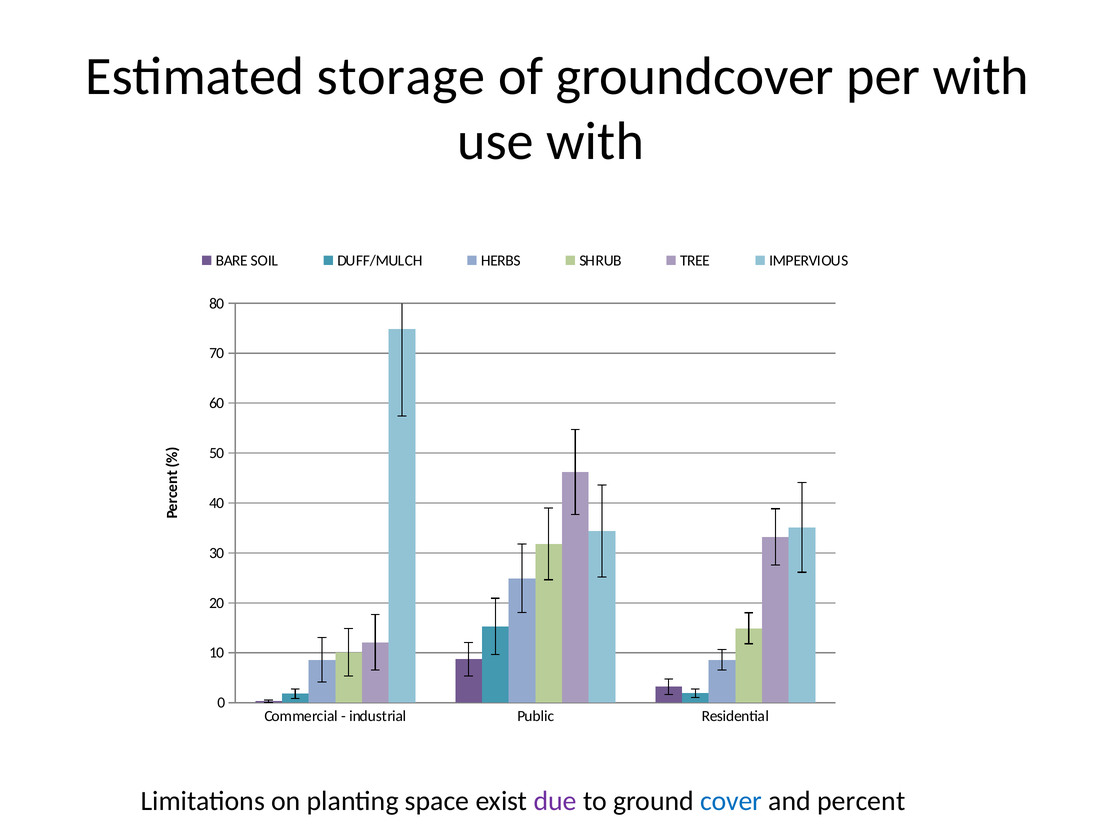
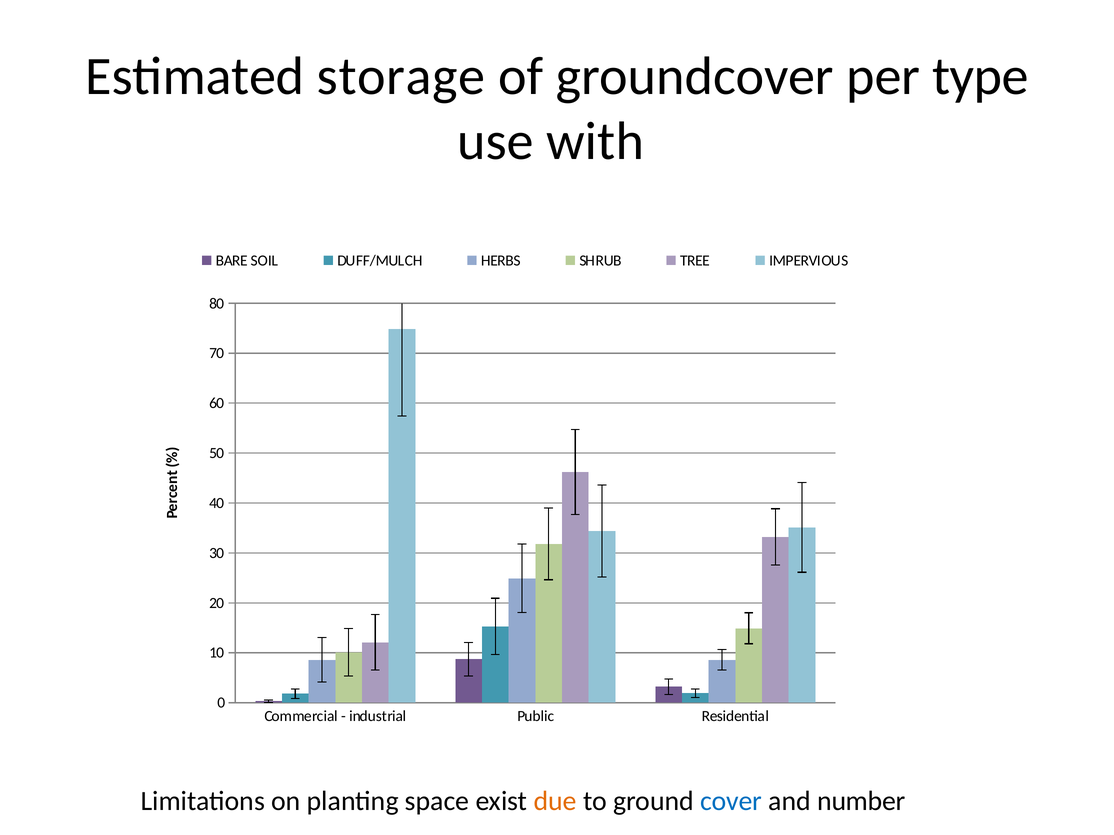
per with: with -> type
due colour: purple -> orange
percent: percent -> number
